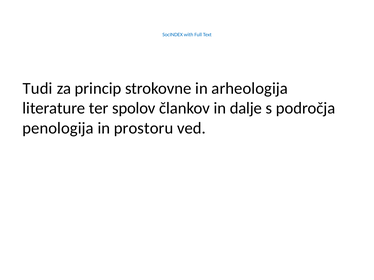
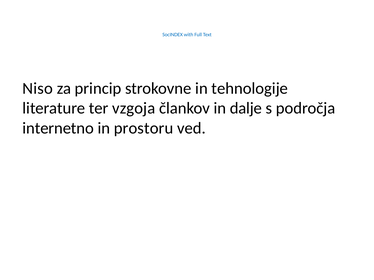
Tudi: Tudi -> Niso
arheologija: arheologija -> tehnologije
spolov: spolov -> vzgoja
penologija: penologija -> internetno
